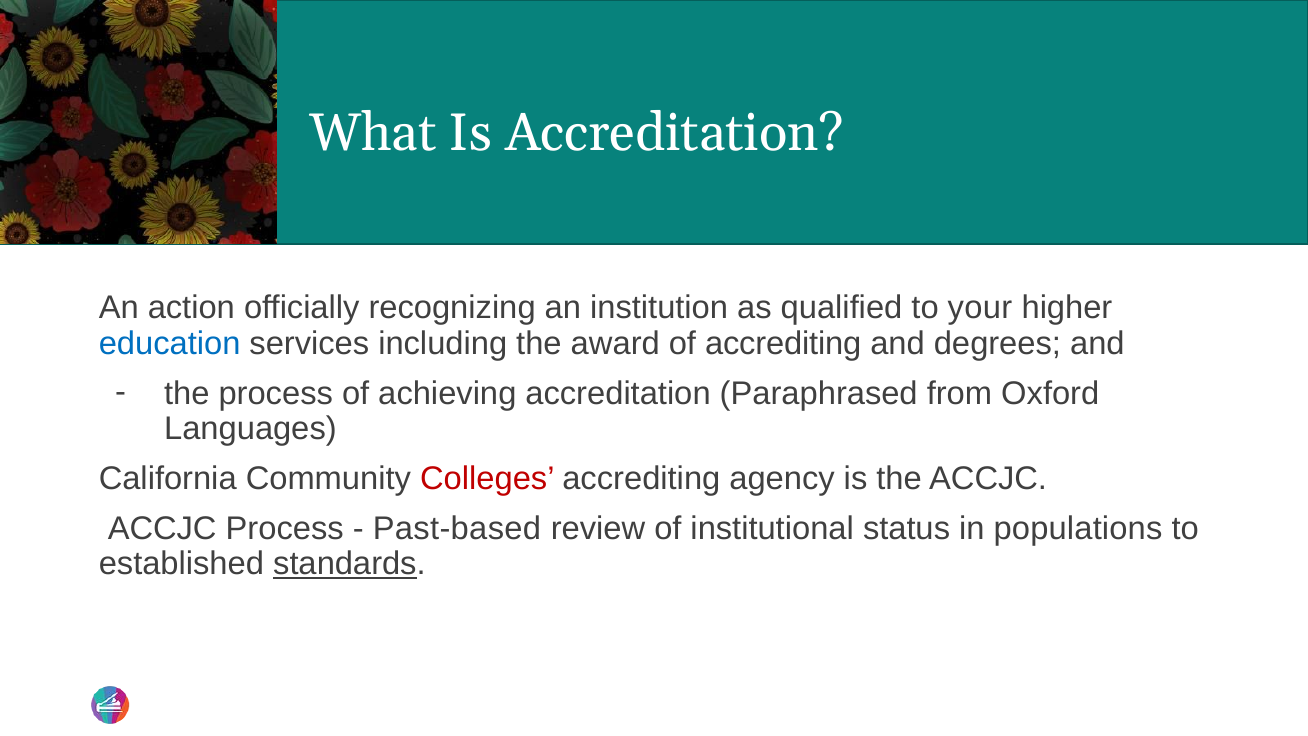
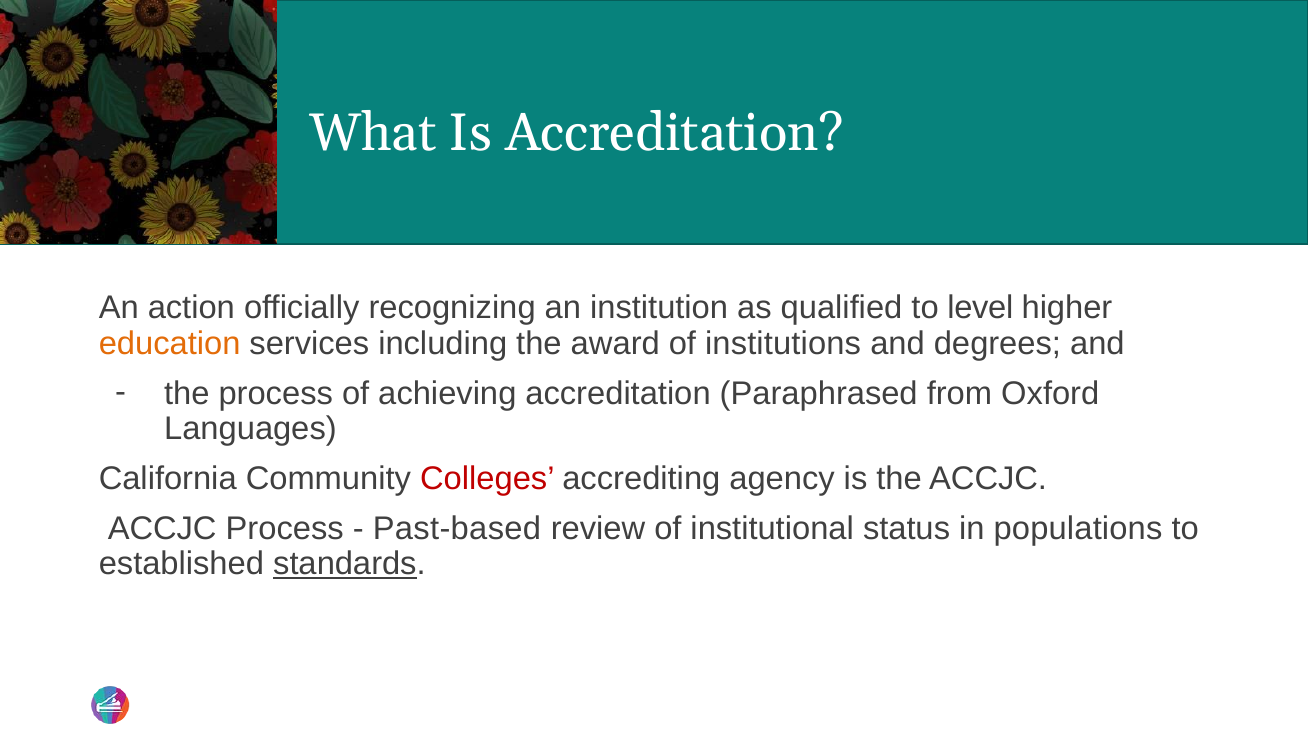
your: your -> level
education colour: blue -> orange
of accrediting: accrediting -> institutions
